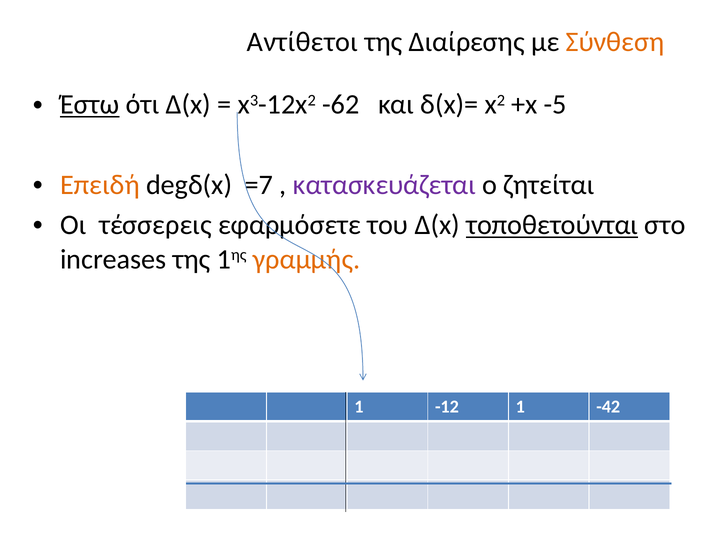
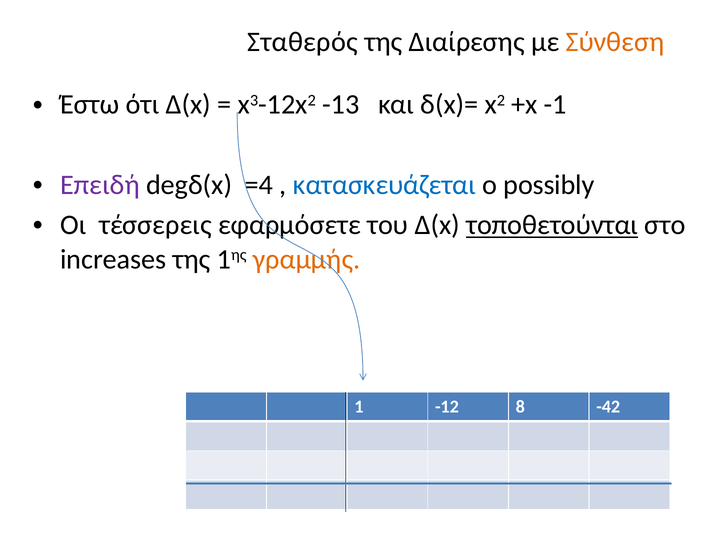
Αντίθετοι: Αντίθετοι -> Σταθερός
Έστω underline: present -> none
-62: -62 -> -13
-5: -5 -> -1
Επειδή colour: orange -> purple
=7: =7 -> =4
κατασκευάζεται colour: purple -> blue
ζητείται: ζητείται -> possibly
-12 1: 1 -> 8
